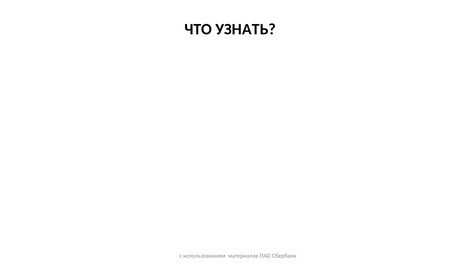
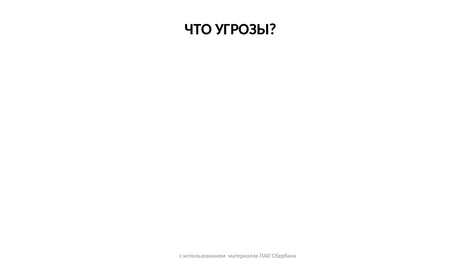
УЗНАТЬ: УЗНАТЬ -> УГРОЗЫ
